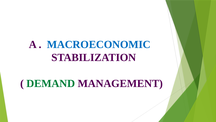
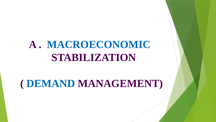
DEMAND colour: green -> blue
